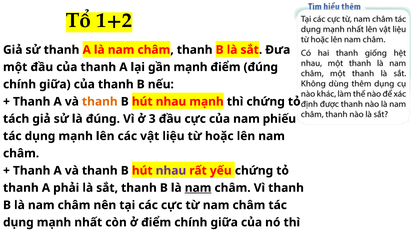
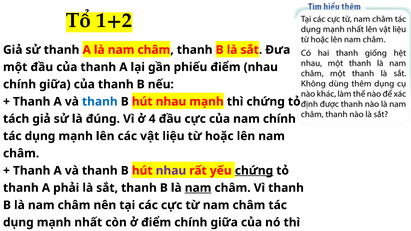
gần mạnh: mạnh -> phiếu
điểm đúng: đúng -> nhau
thanh at (100, 102) colour: orange -> blue
3: 3 -> 4
nam phiếu: phiếu -> chính
chứng at (254, 171) underline: none -> present
